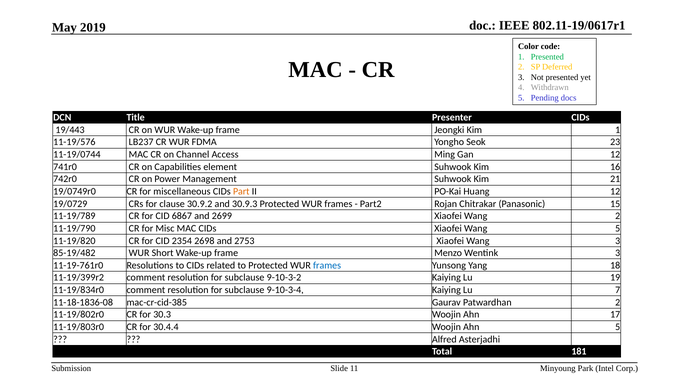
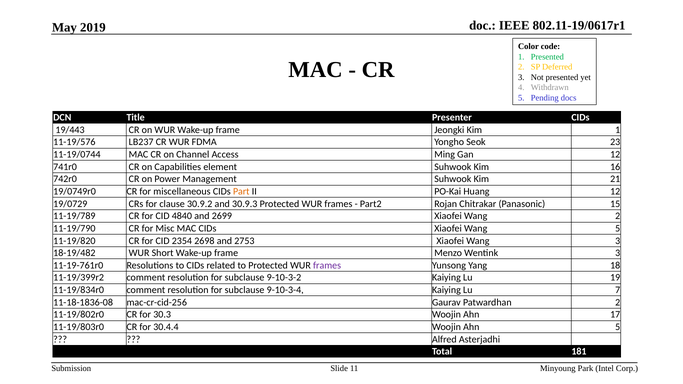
6867: 6867 -> 4840
85-19/482: 85-19/482 -> 18-19/482
frames at (327, 266) colour: blue -> purple
mac-cr-cid-385: mac-cr-cid-385 -> mac-cr-cid-256
